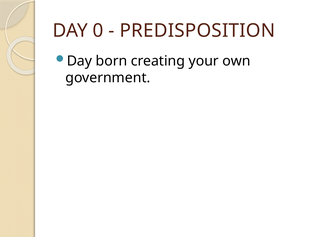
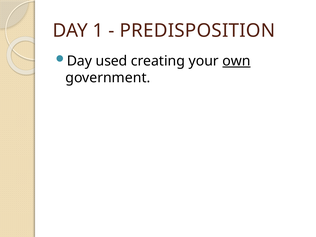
0: 0 -> 1
born: born -> used
own underline: none -> present
